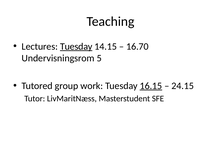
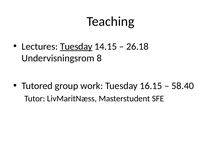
16.70: 16.70 -> 26.18
5: 5 -> 8
16.15 underline: present -> none
24.15: 24.15 -> 58.40
